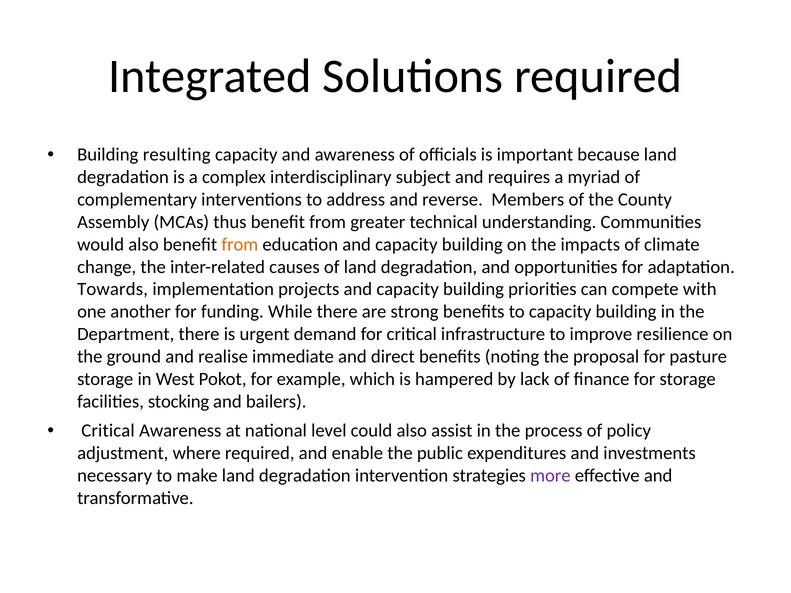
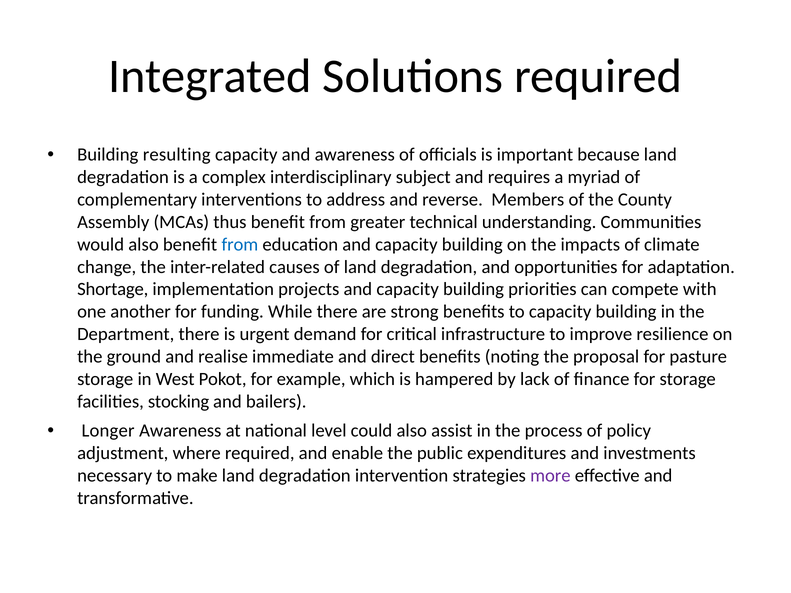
from at (240, 245) colour: orange -> blue
Towards: Towards -> Shortage
Critical at (108, 431): Critical -> Longer
